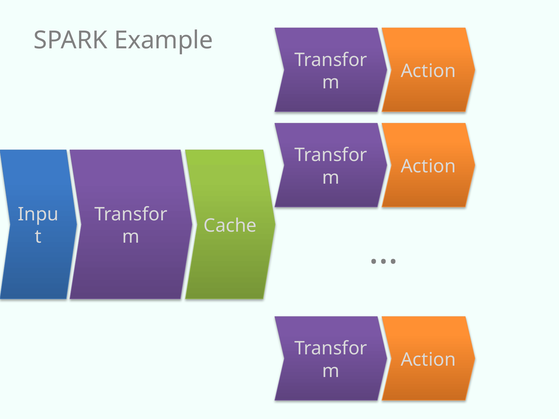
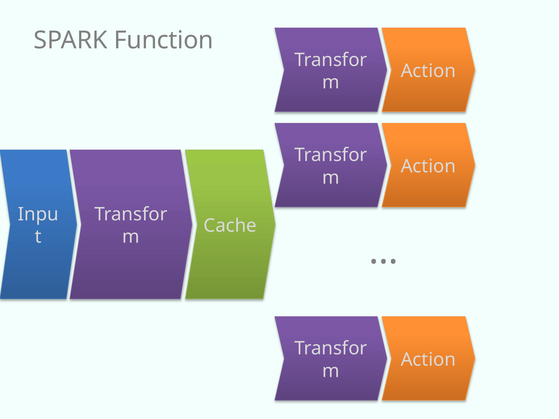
Example: Example -> Function
